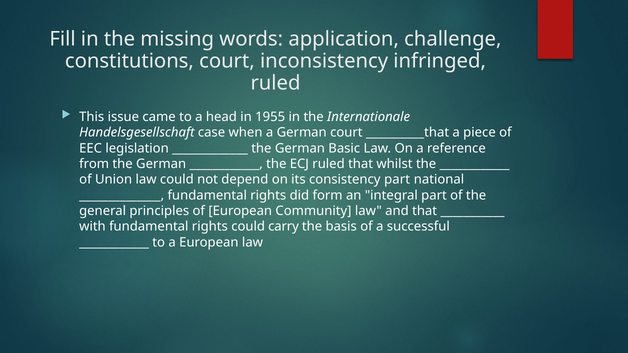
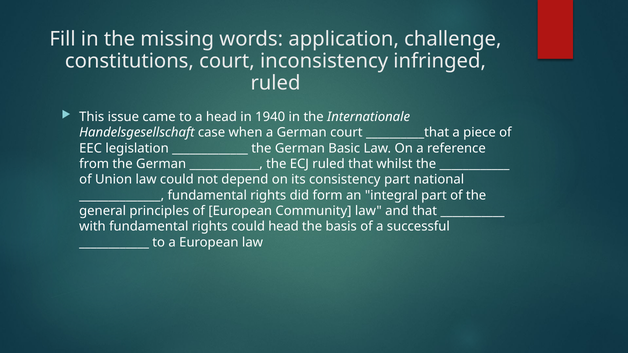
1955: 1955 -> 1940
could carry: carry -> head
